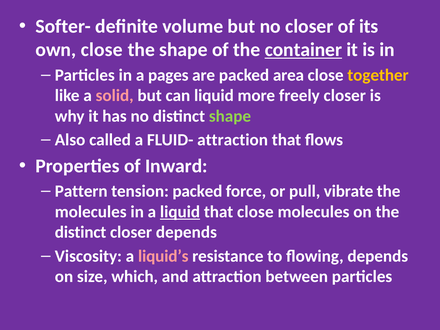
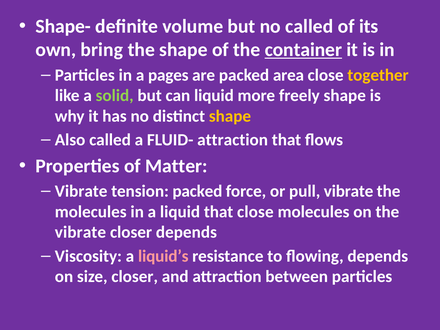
Softer-: Softer- -> Shape-
no closer: closer -> called
own close: close -> bring
solid colour: pink -> light green
freely closer: closer -> shape
shape at (230, 116) colour: light green -> yellow
Inward: Inward -> Matter
Pattern at (81, 191): Pattern -> Vibrate
liquid at (180, 212) underline: present -> none
distinct at (81, 232): distinct -> vibrate
size which: which -> closer
